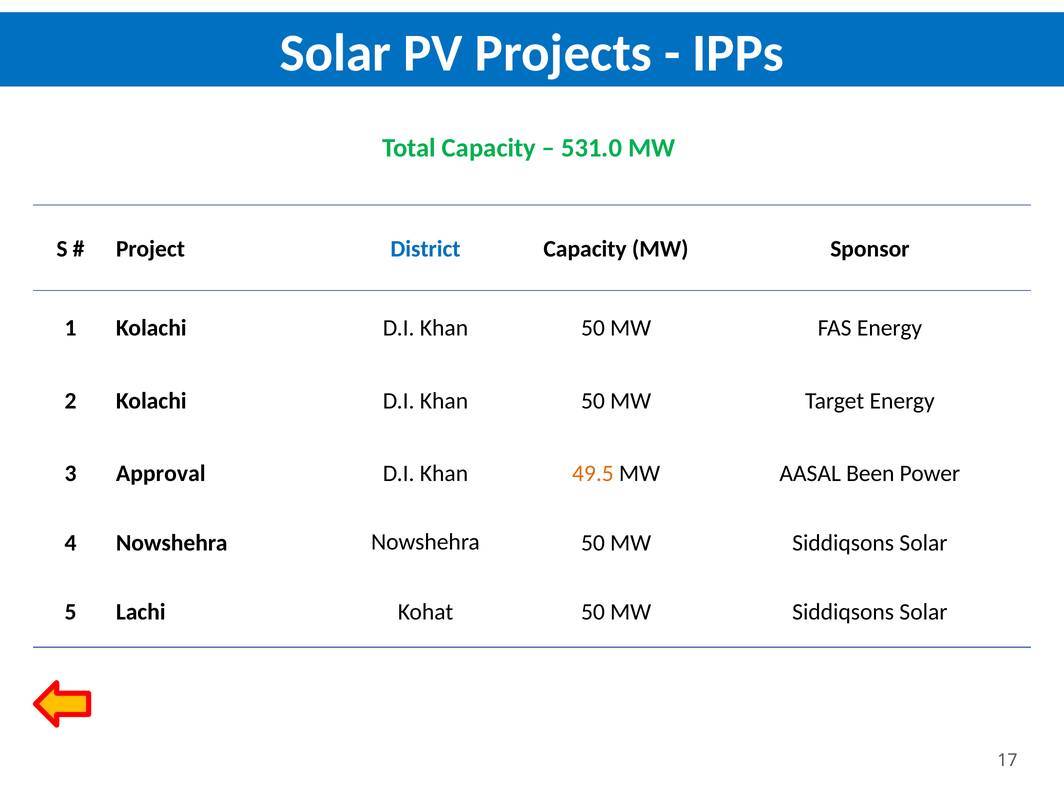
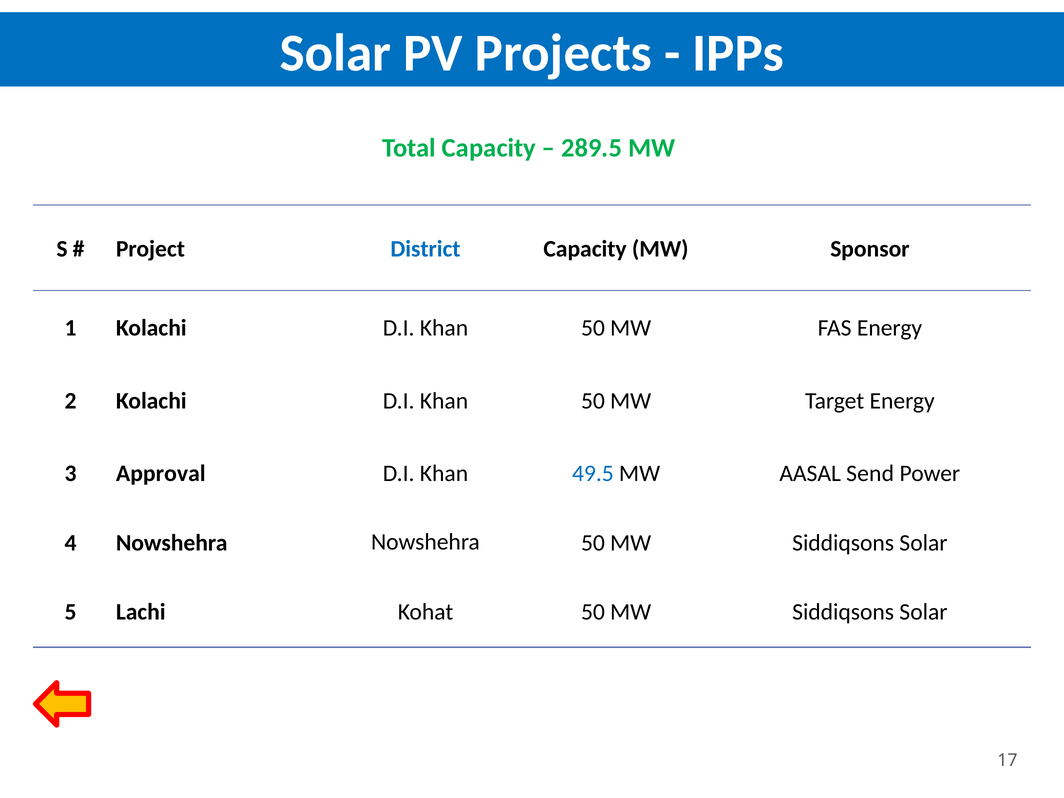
531.0: 531.0 -> 289.5
49.5 colour: orange -> blue
Been: Been -> Send
